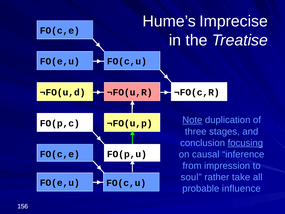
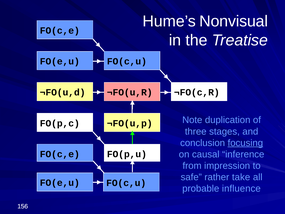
Imprecise: Imprecise -> Nonvisual
Note underline: present -> none
soul: soul -> safe
